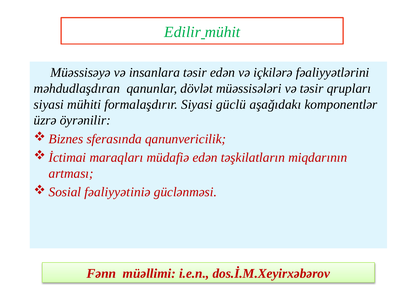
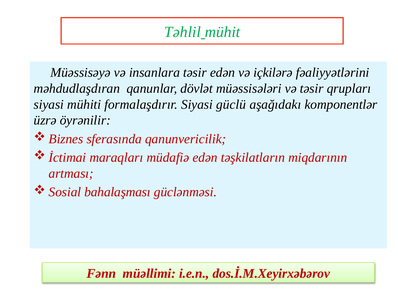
Edilir: Edilir -> Təhlil
fəaliyyətiniə: fəaliyyətiniə -> bahalaşması
